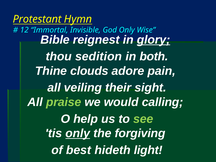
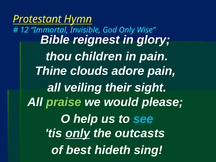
glory underline: present -> none
sedition: sedition -> children
in both: both -> pain
calling: calling -> please
see colour: light green -> light blue
forgiving: forgiving -> outcasts
light: light -> sing
